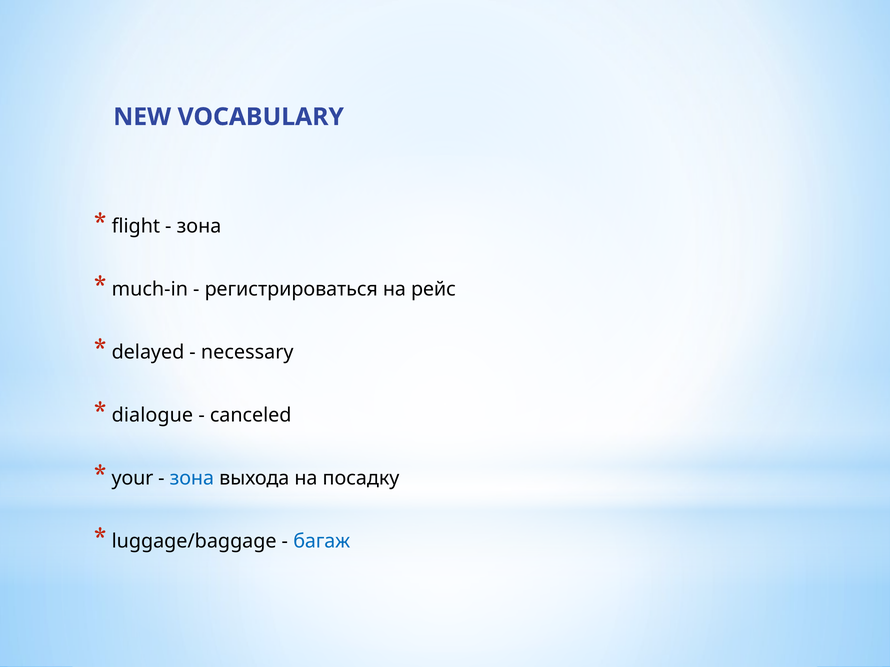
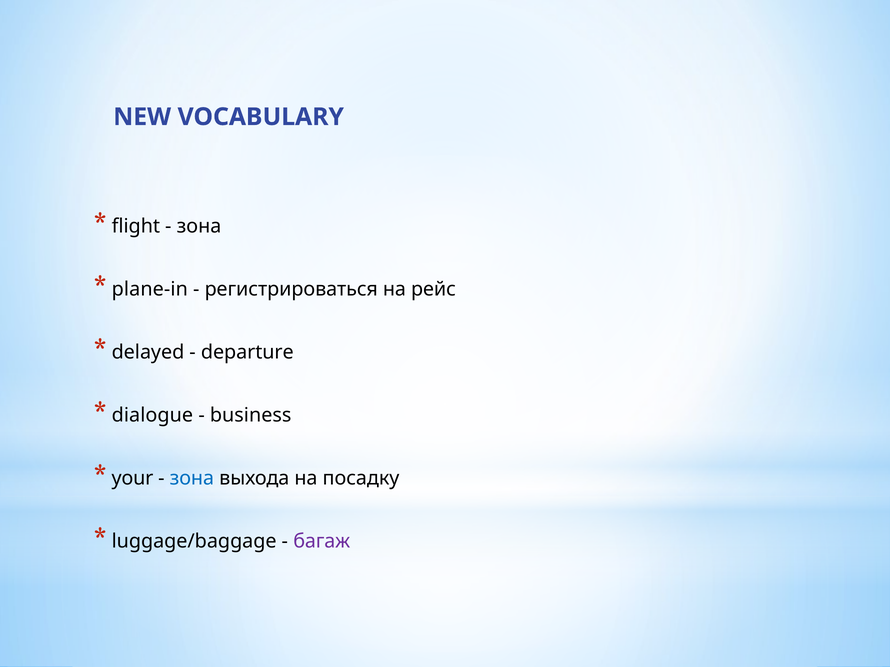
much-in: much-in -> plane-in
necessary: necessary -> departure
canceled: canceled -> business
багаж colour: blue -> purple
